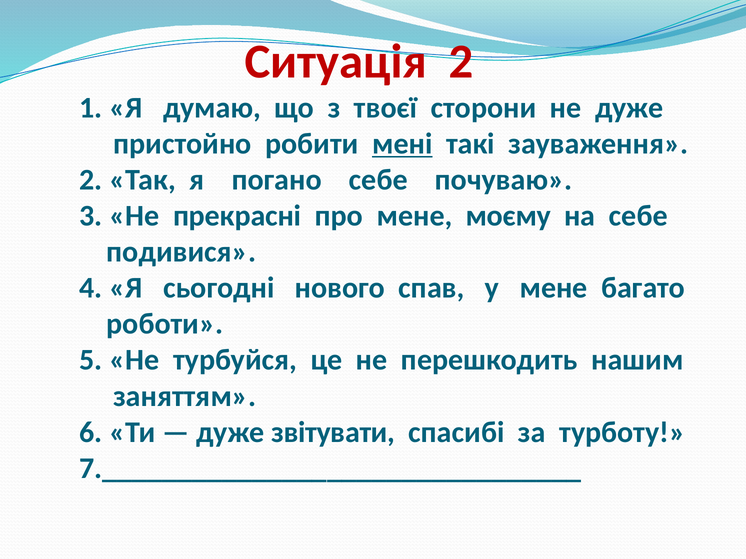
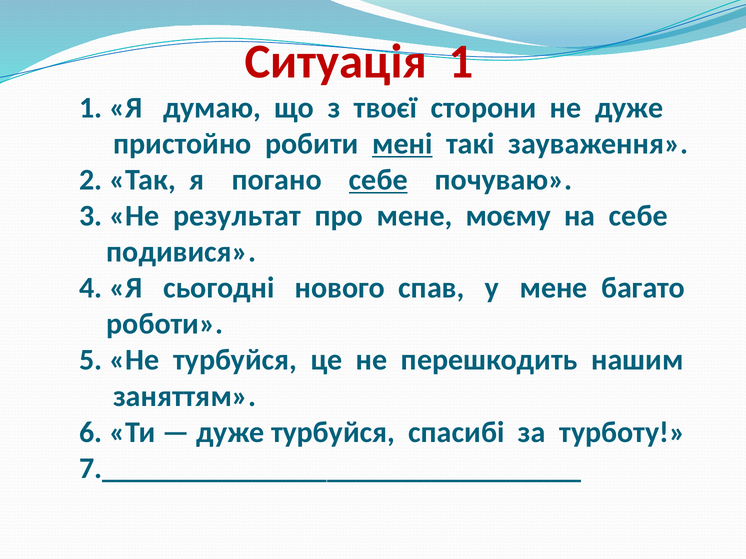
Ситуація 2: 2 -> 1
себе at (378, 180) underline: none -> present
прекрасні: прекрасні -> результат
дуже звітувати: звітувати -> турбуйся
